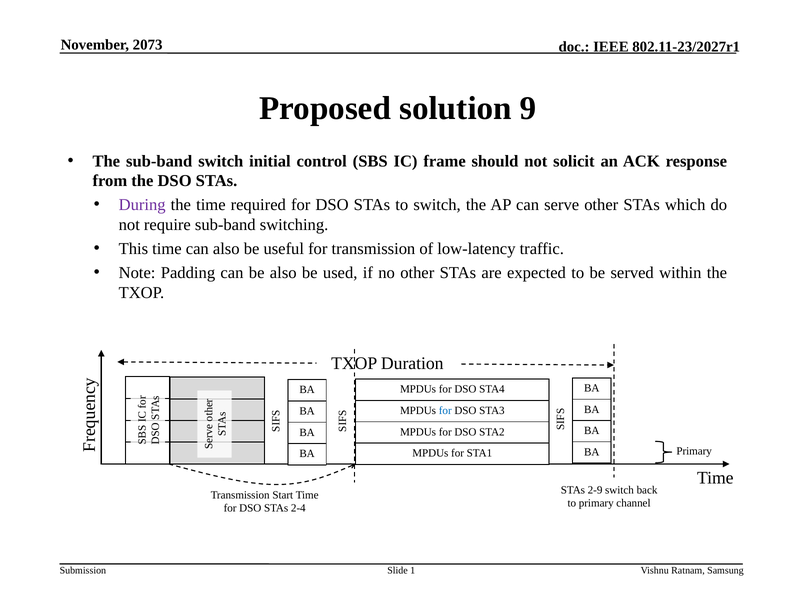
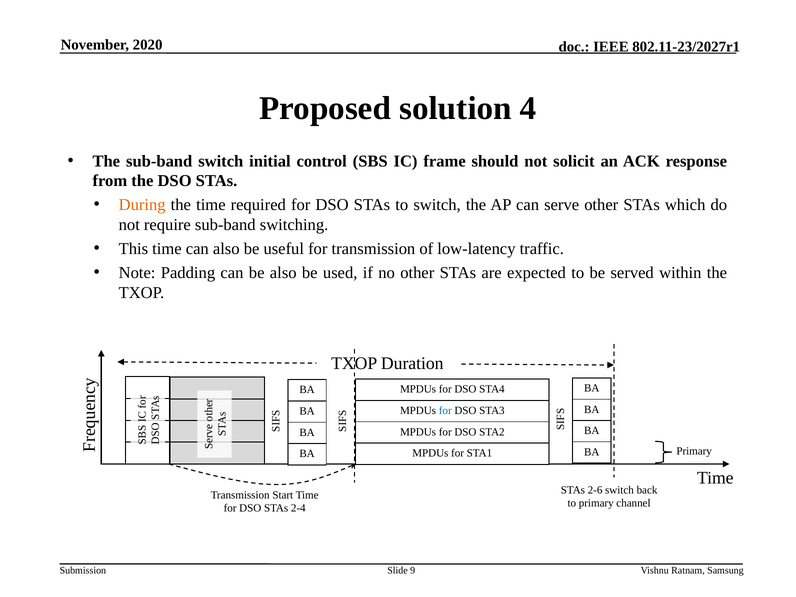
2073: 2073 -> 2020
9: 9 -> 4
During colour: purple -> orange
2-9: 2-9 -> 2-6
1: 1 -> 9
